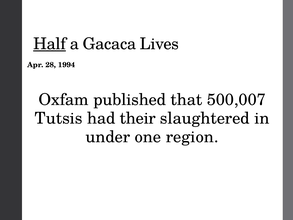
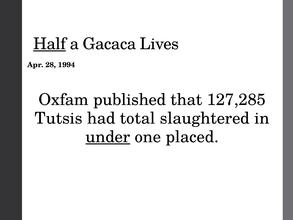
500,007: 500,007 -> 127,285
their: their -> total
under underline: none -> present
region: region -> placed
